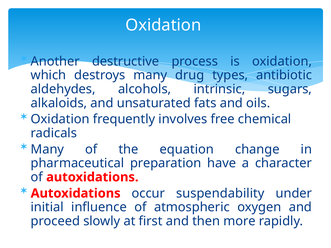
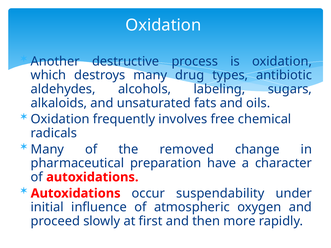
intrinsic: intrinsic -> labeling
equation: equation -> removed
